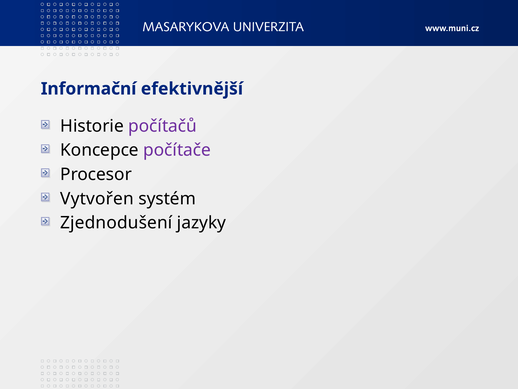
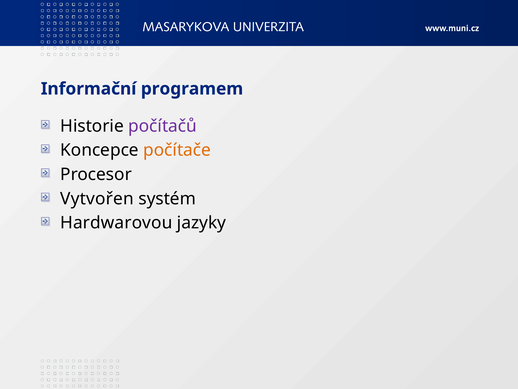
efektivnější: efektivnější -> programem
počítače colour: purple -> orange
Zjednodušení: Zjednodušení -> Hardwarovou
